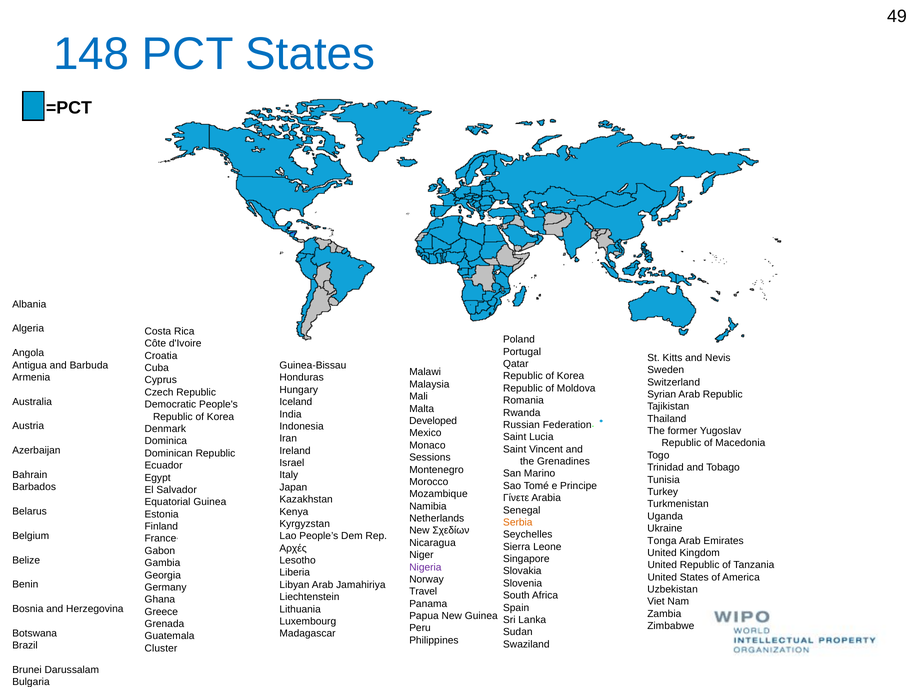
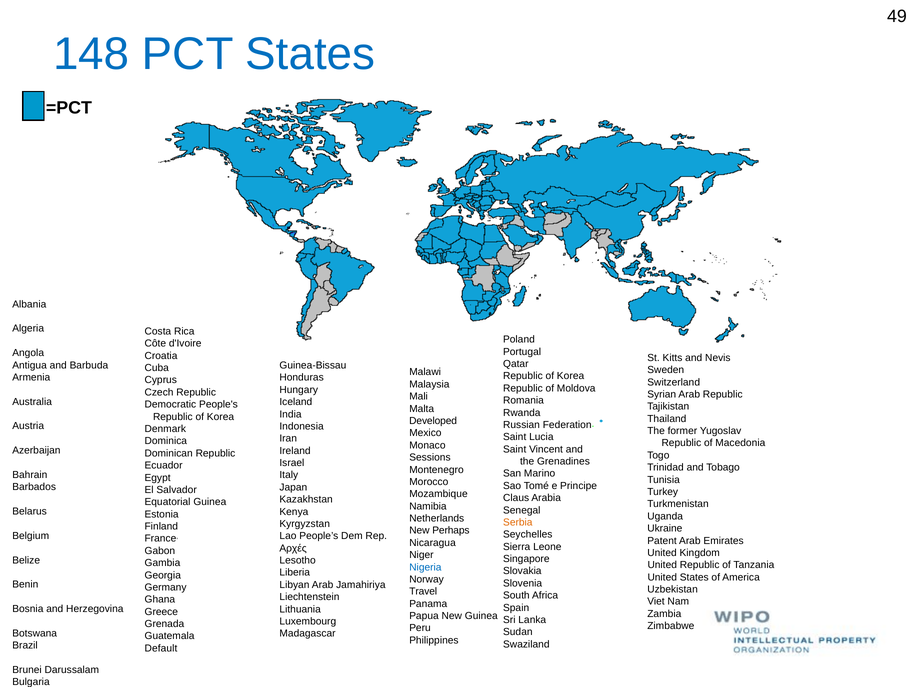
Γίνετε: Γίνετε -> Claus
Σχεδίων: Σχεδίων -> Perhaps
Tonga: Tonga -> Patent
Nigeria colour: purple -> blue
Cluster: Cluster -> Default
